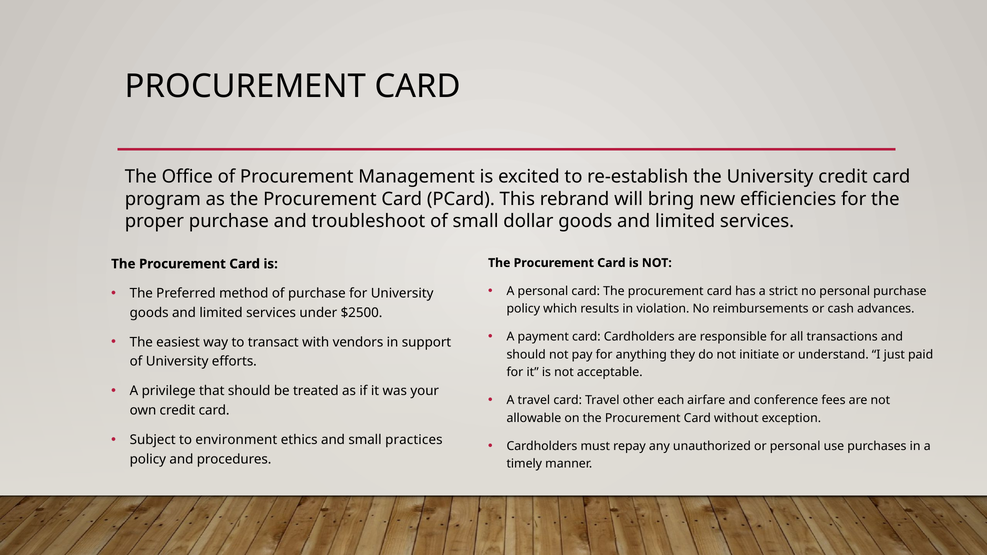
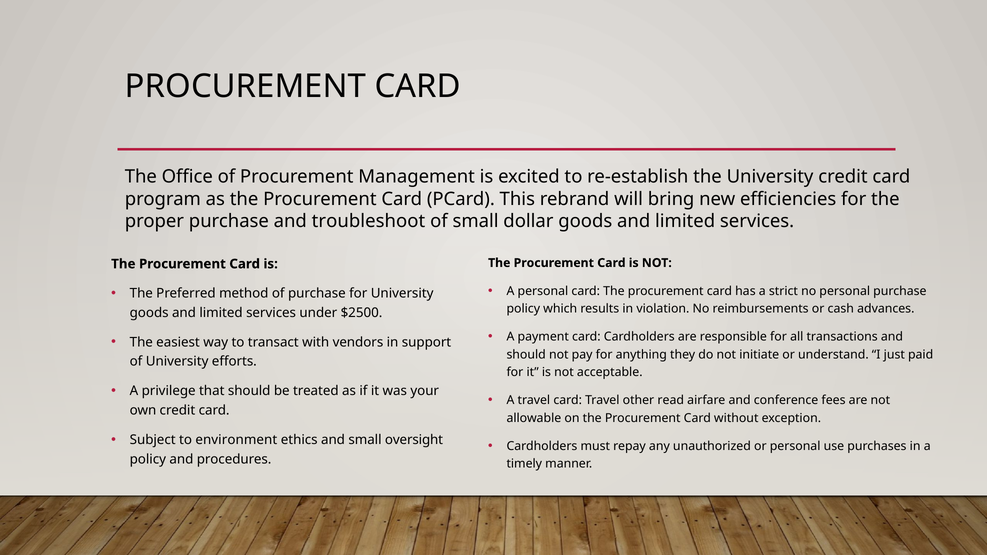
each: each -> read
practices: practices -> oversight
